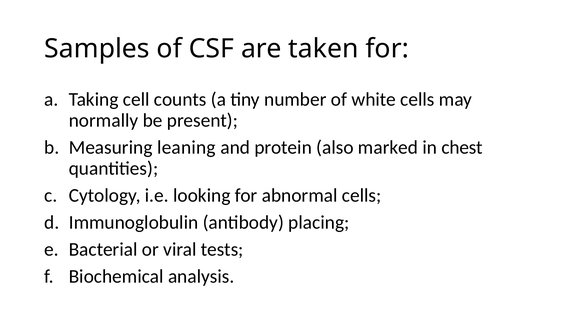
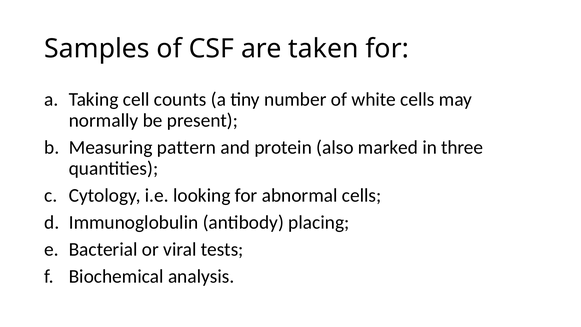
leaning: leaning -> pattern
chest: chest -> three
